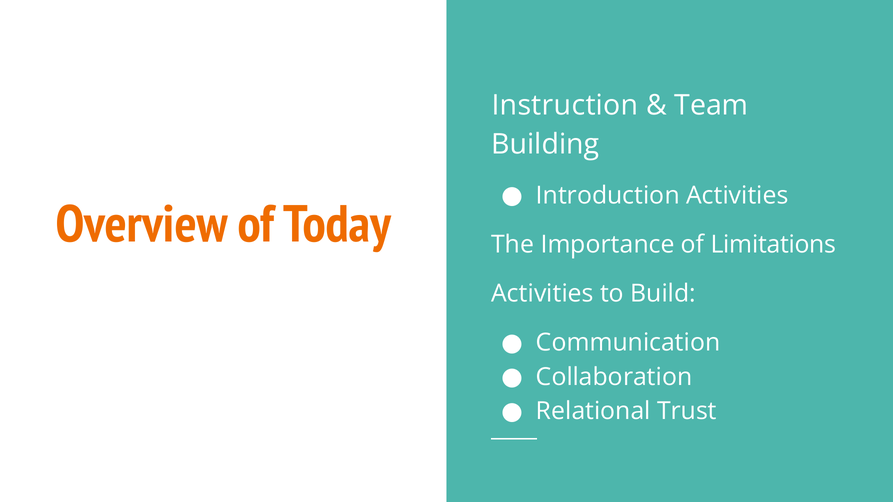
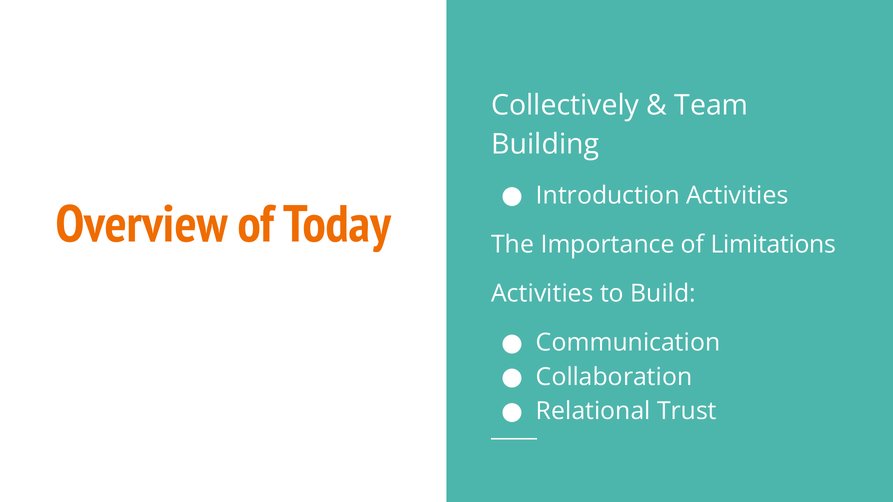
Instruction: Instruction -> Collectively
